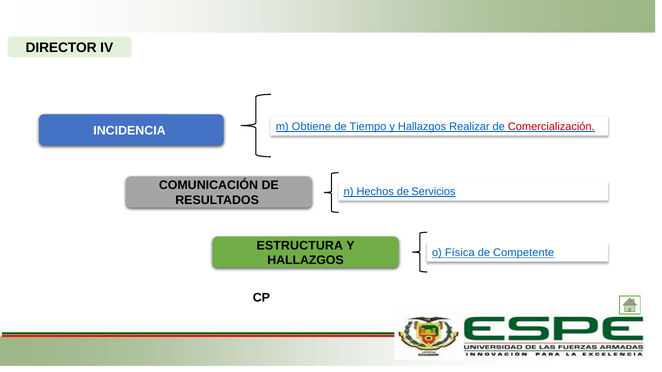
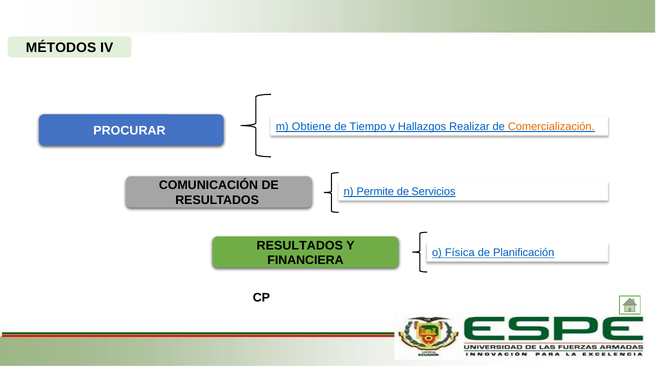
DIRECTOR: DIRECTOR -> MÉTODOS
Comercialización colour: red -> orange
INCIDENCIA: INCIDENCIA -> PROCURAR
Hechos: Hechos -> Permite
ESTRUCTURA at (300, 246): ESTRUCTURA -> RESULTADOS
Competente: Competente -> Planificación
HALLAZGOS at (306, 261): HALLAZGOS -> FINANCIERA
